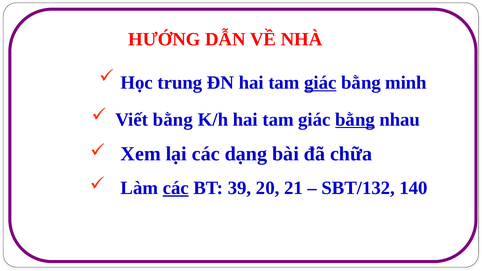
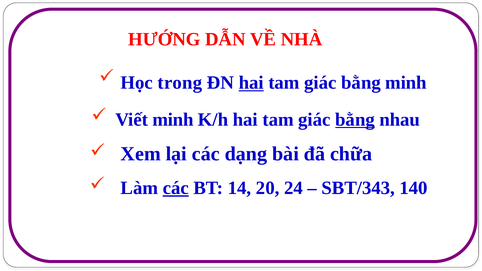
trung: trung -> trong
hai at (251, 83) underline: none -> present
giác at (320, 83) underline: present -> none
Viết bằng: bằng -> minh
39: 39 -> 14
21: 21 -> 24
SBT/132: SBT/132 -> SBT/343
